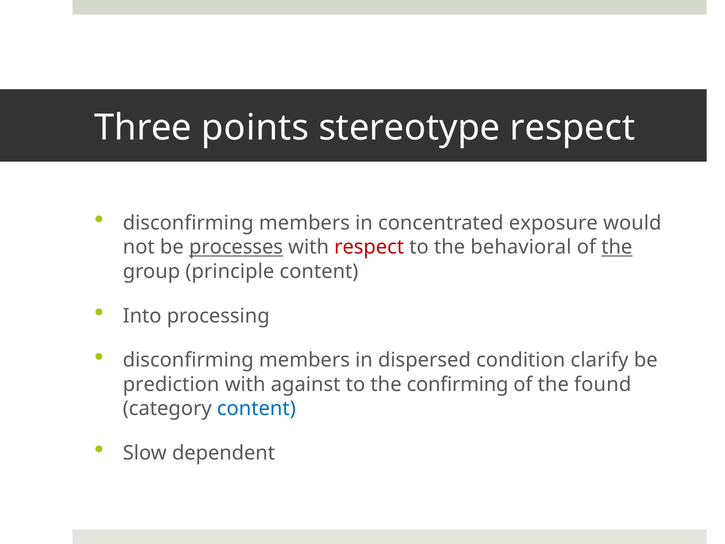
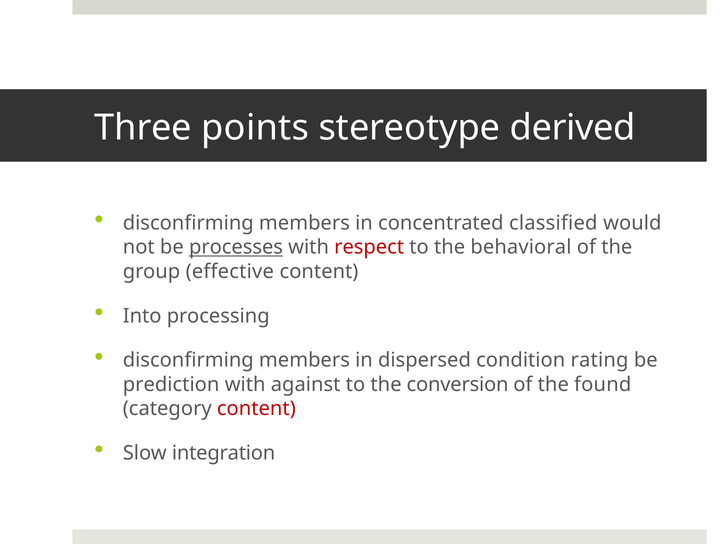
stereotype respect: respect -> derived
exposure: exposure -> classified
the at (617, 247) underline: present -> none
principle: principle -> effective
clarify: clarify -> rating
confirming: confirming -> conversion
content at (256, 408) colour: blue -> red
dependent: dependent -> integration
